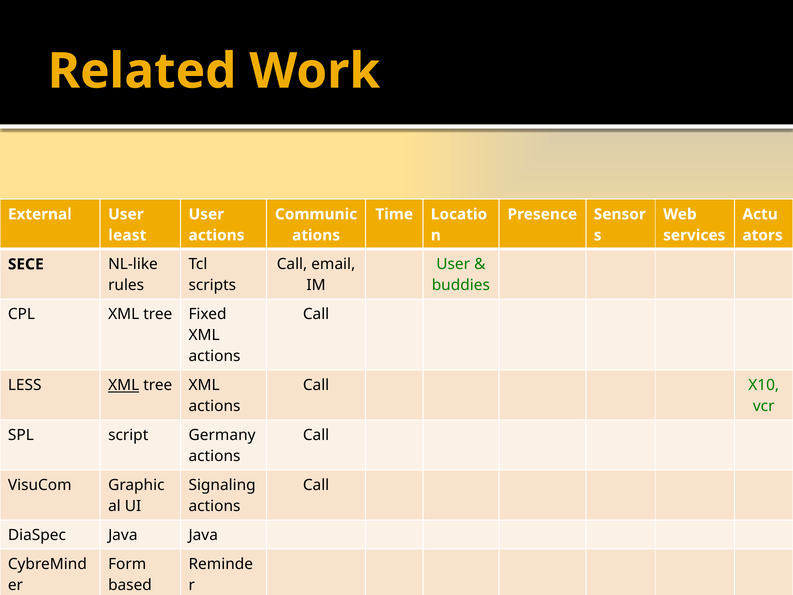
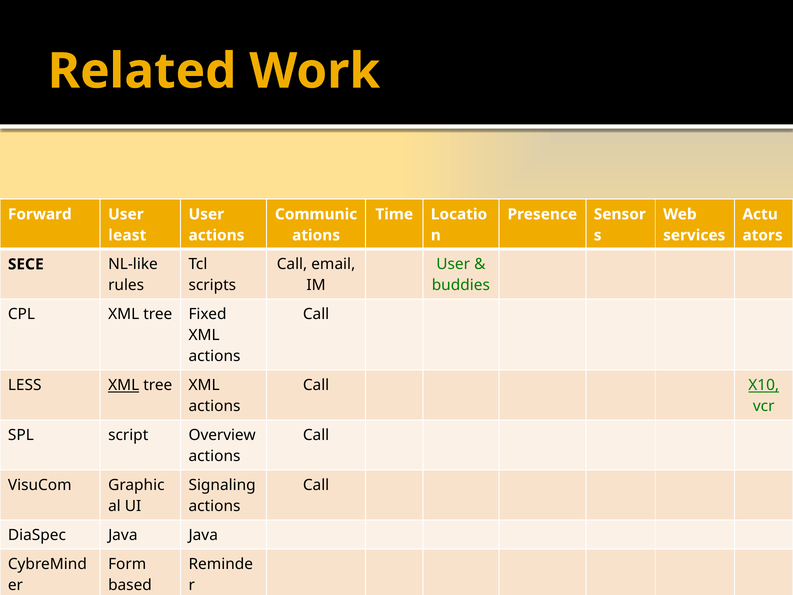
External: External -> Forward
X10 underline: none -> present
Germany: Germany -> Overview
